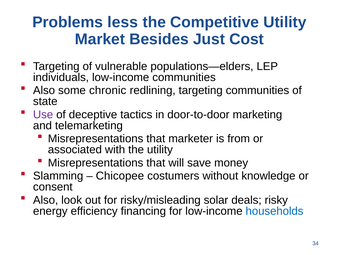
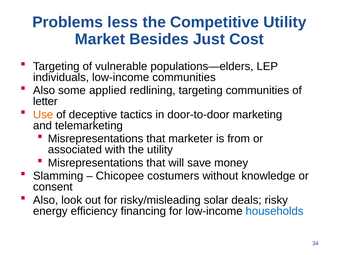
chronic: chronic -> applied
state: state -> letter
Use colour: purple -> orange
